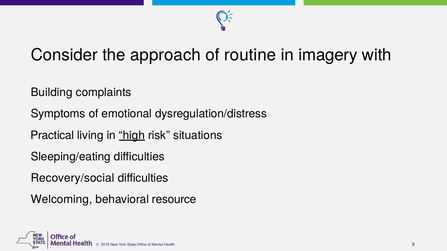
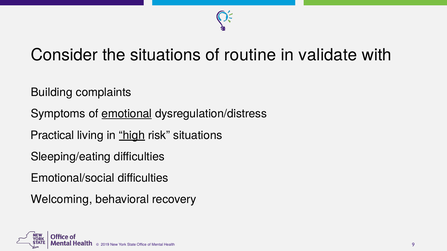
the approach: approach -> situations
imagery: imagery -> validate
emotional underline: none -> present
Recovery/social: Recovery/social -> Emotional/social
resource: resource -> recovery
